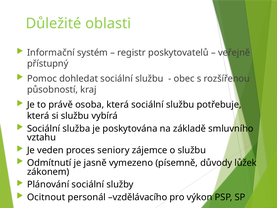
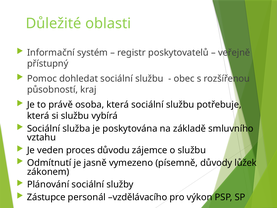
seniory: seniory -> důvodu
Ocitnout: Ocitnout -> Zástupce
